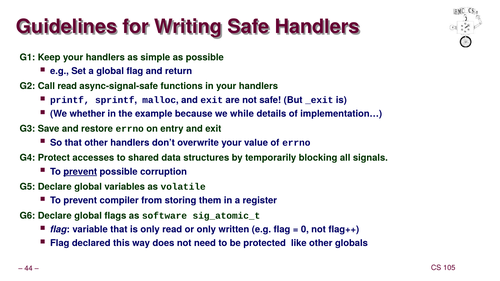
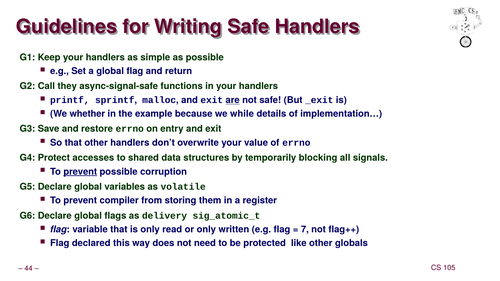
Call read: read -> they
are underline: none -> present
software: software -> delivery
0: 0 -> 7
